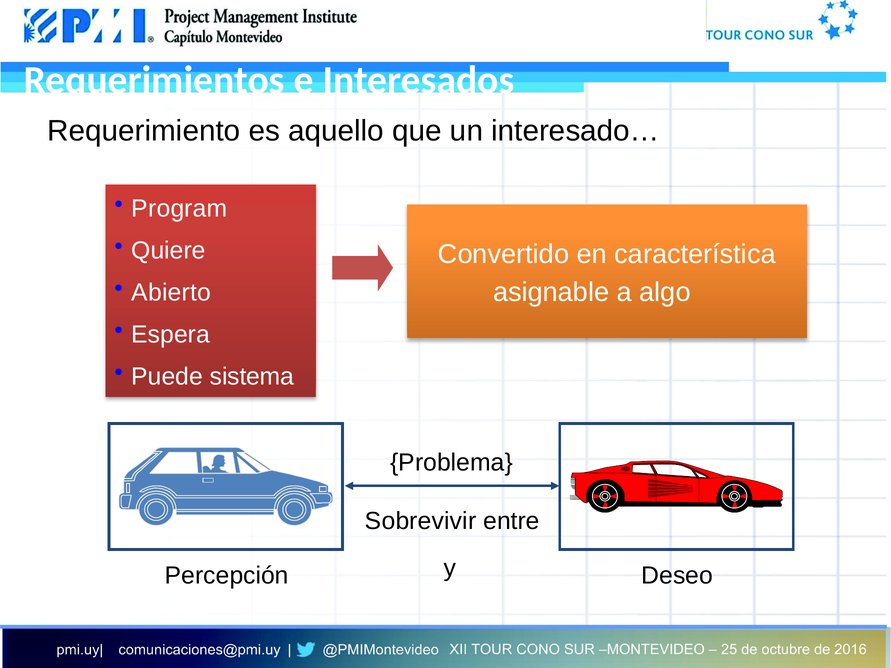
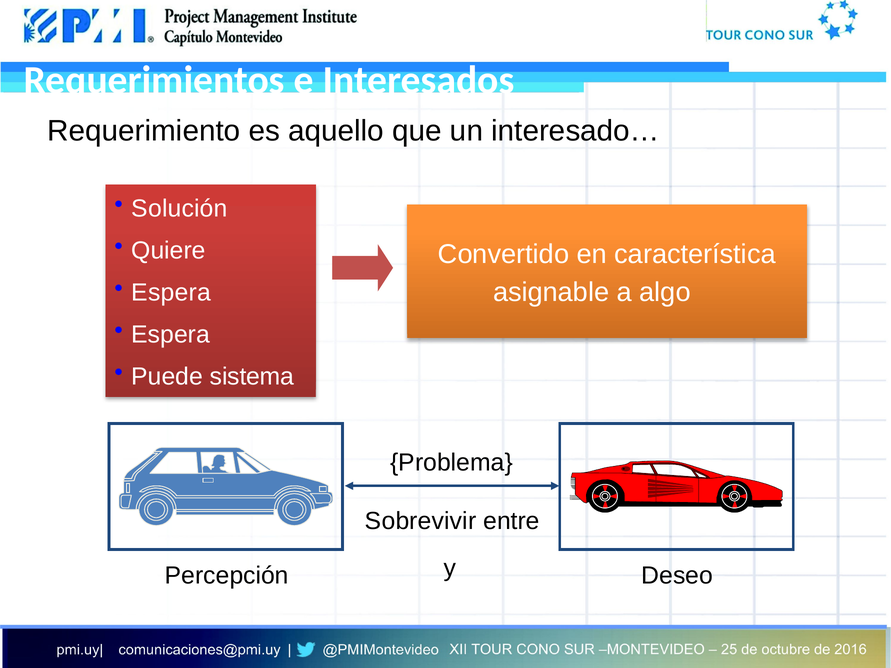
Program: Program -> Solución
Abierto at (171, 293): Abierto -> Espera
